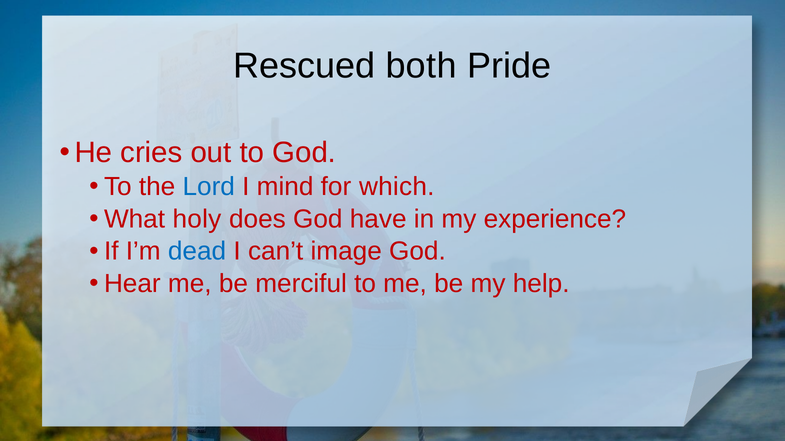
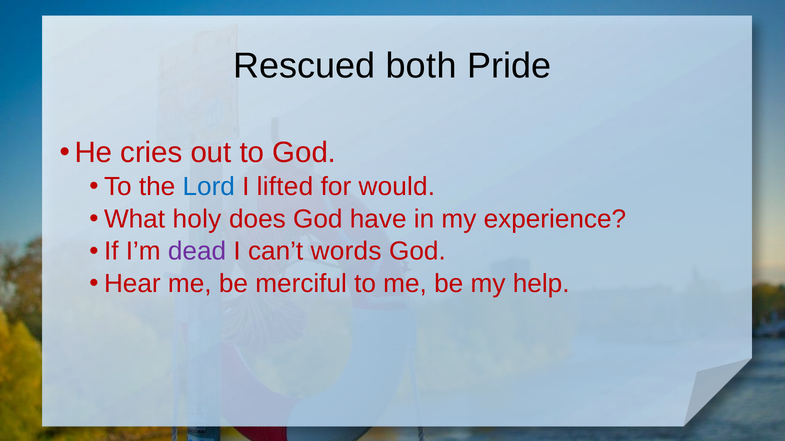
mind: mind -> lifted
which: which -> would
dead colour: blue -> purple
image: image -> words
